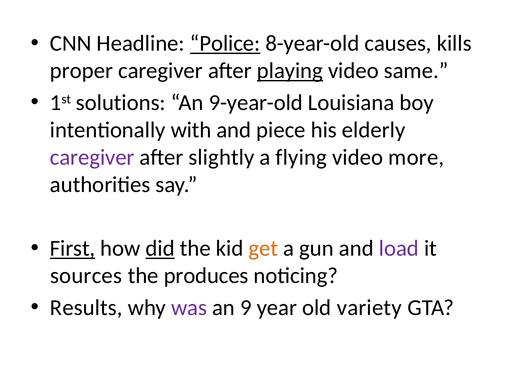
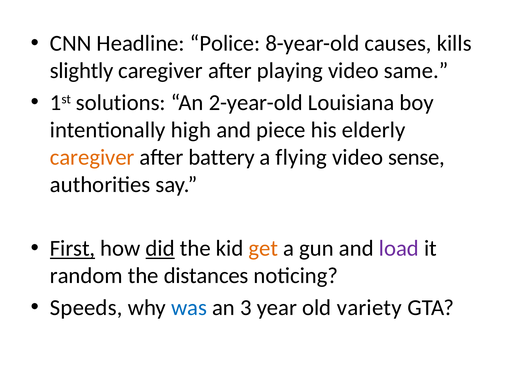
Police underline: present -> none
proper: proper -> slightly
playing underline: present -> none
9-year-old: 9-year-old -> 2-year-old
with: with -> high
caregiver at (92, 157) colour: purple -> orange
slightly: slightly -> battery
more: more -> sense
sources: sources -> random
produces: produces -> distances
Results: Results -> Speeds
was colour: purple -> blue
9: 9 -> 3
